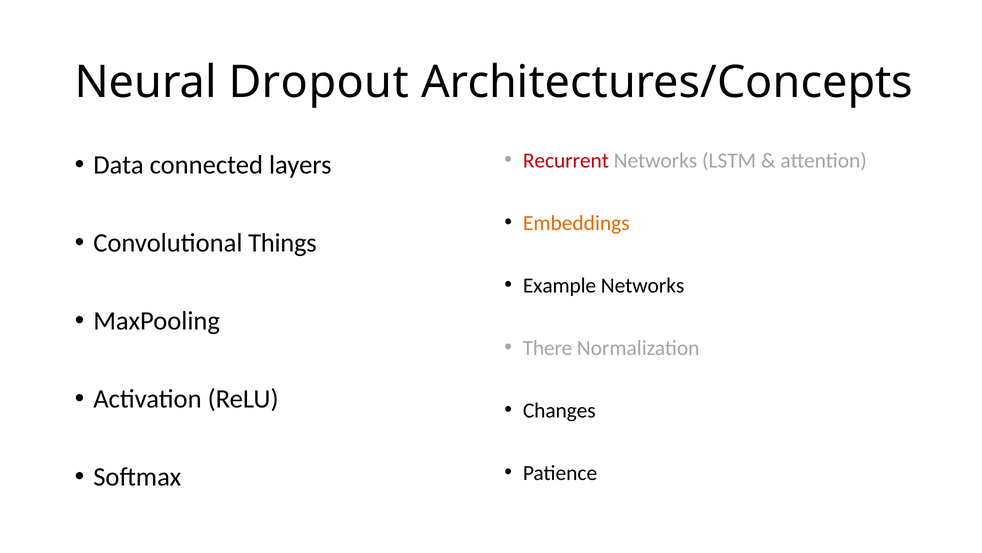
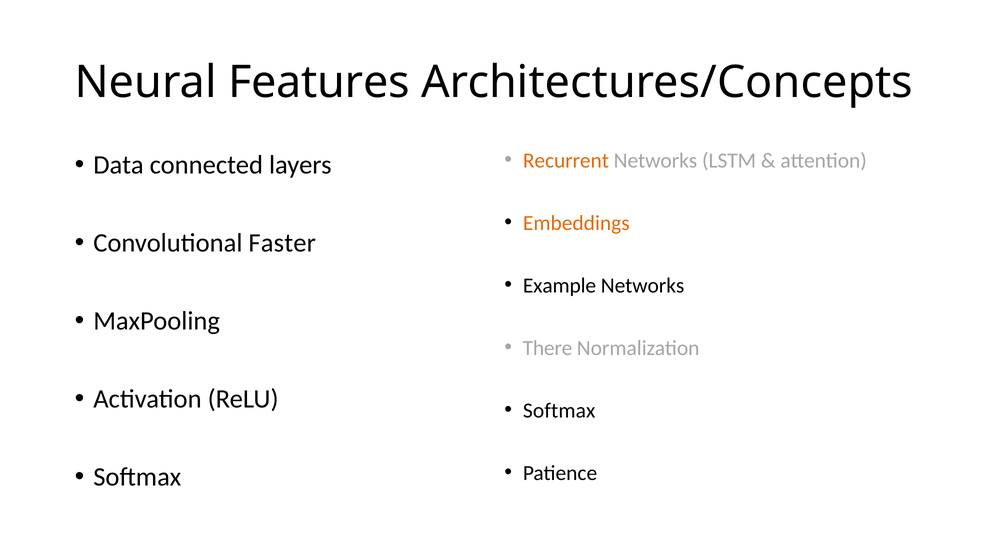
Dropout: Dropout -> Features
Recurrent colour: red -> orange
Things: Things -> Faster
Changes at (559, 410): Changes -> Softmax
